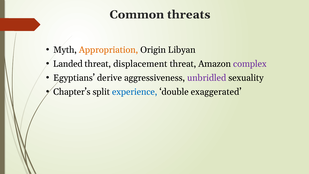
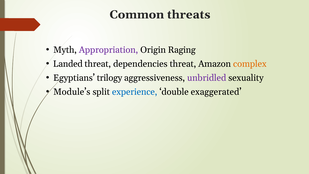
Appropriation colour: orange -> purple
Libyan: Libyan -> Raging
displacement: displacement -> dependencies
complex colour: purple -> orange
derive: derive -> trilogy
Chapter’s: Chapter’s -> Module’s
